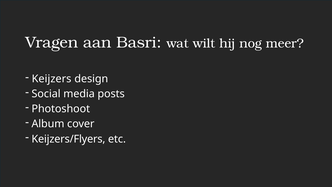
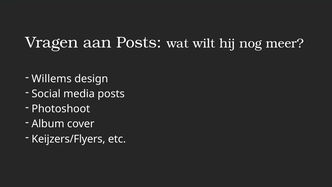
aan Basri: Basri -> Posts
Keijzers: Keijzers -> Willems
